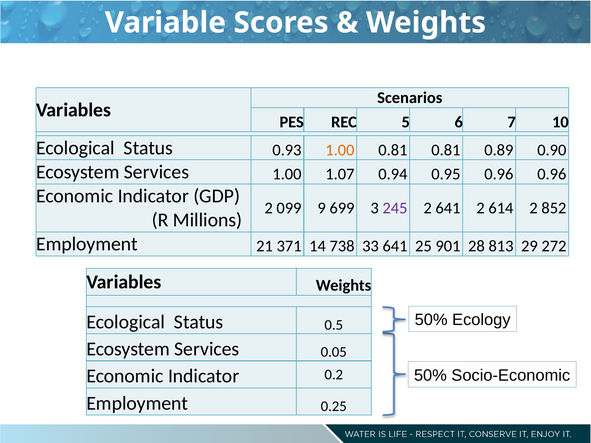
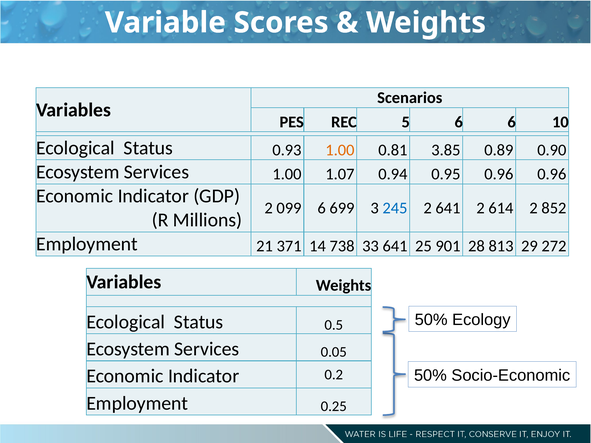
6 7: 7 -> 6
0.81 0.81: 0.81 -> 3.85
099 9: 9 -> 6
245 colour: purple -> blue
